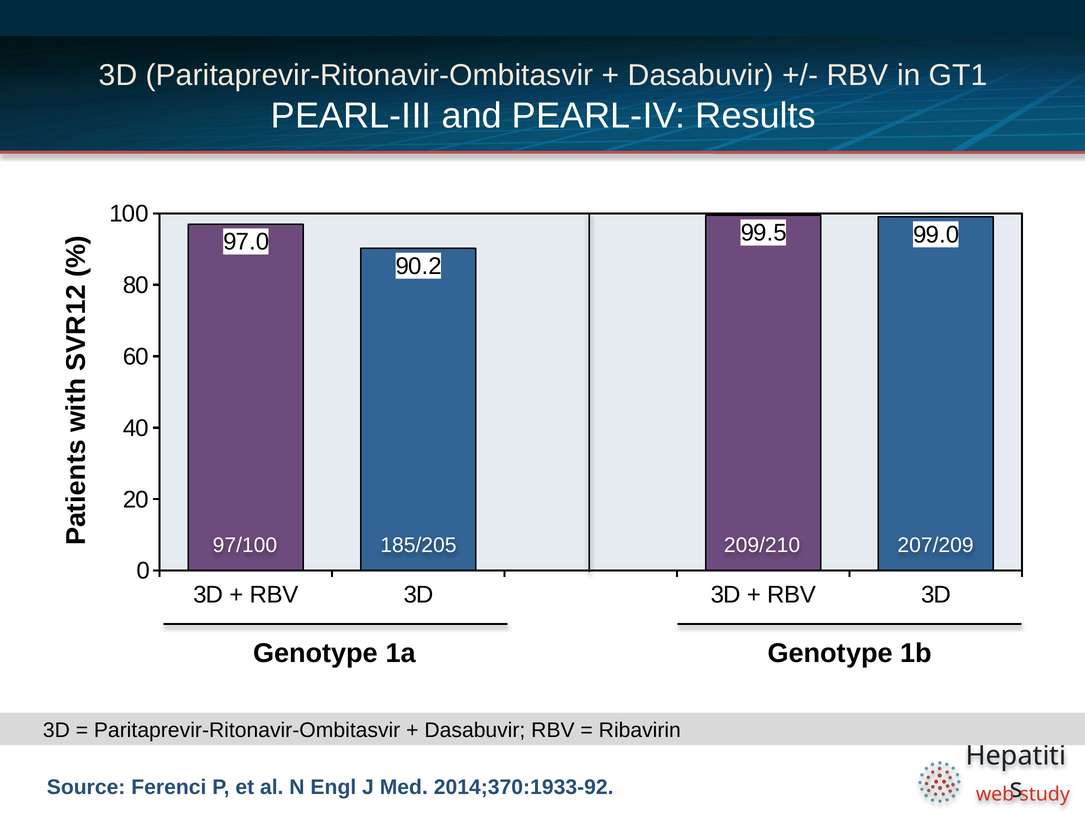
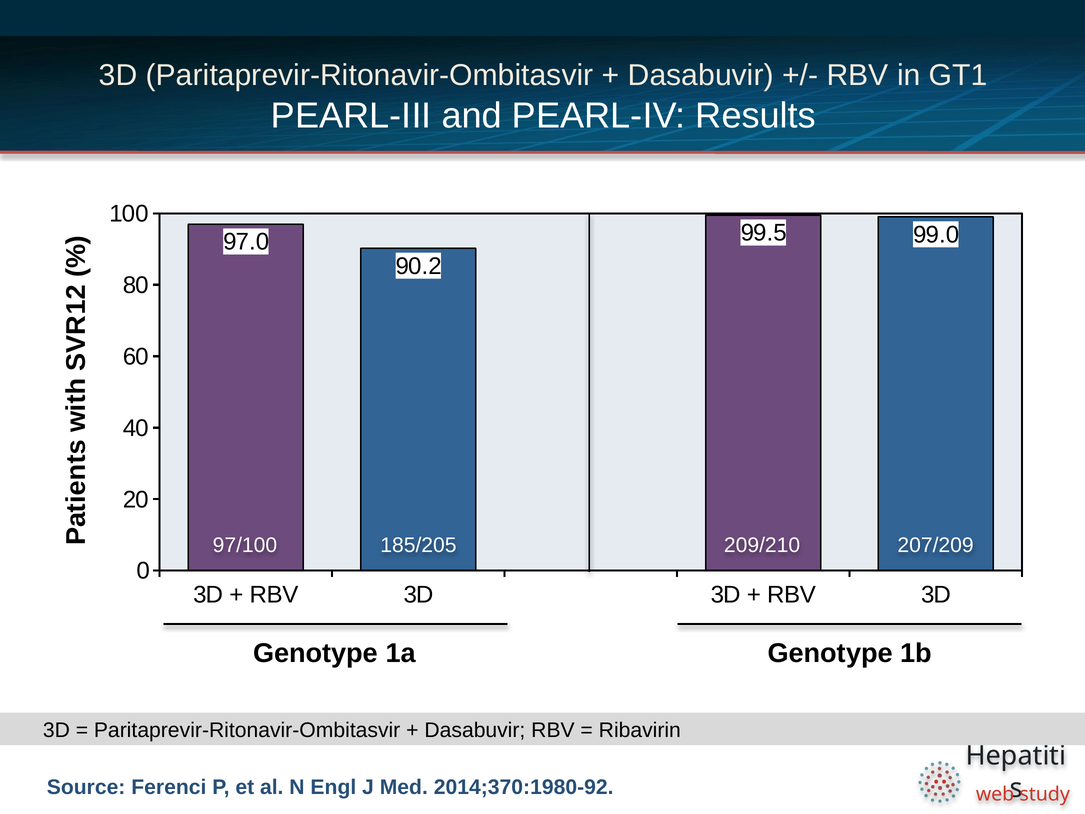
2014;370:1933-92: 2014;370:1933-92 -> 2014;370:1980-92
